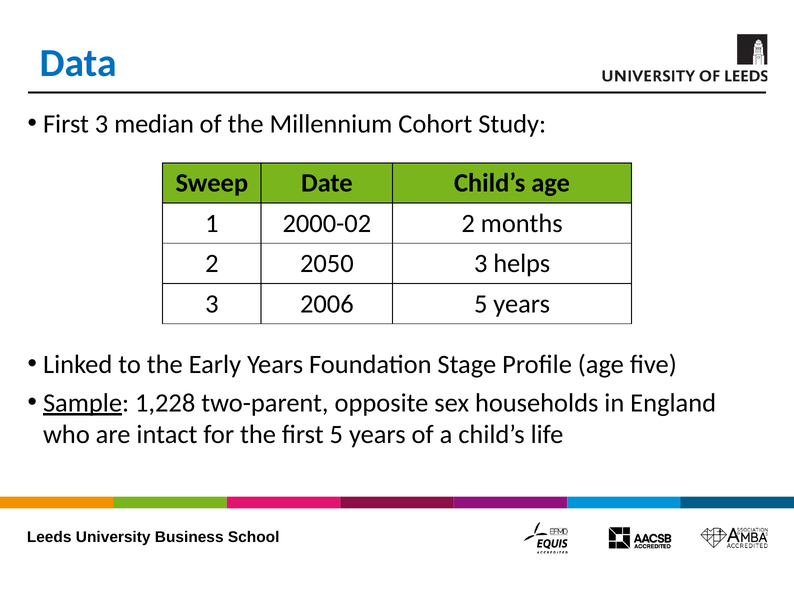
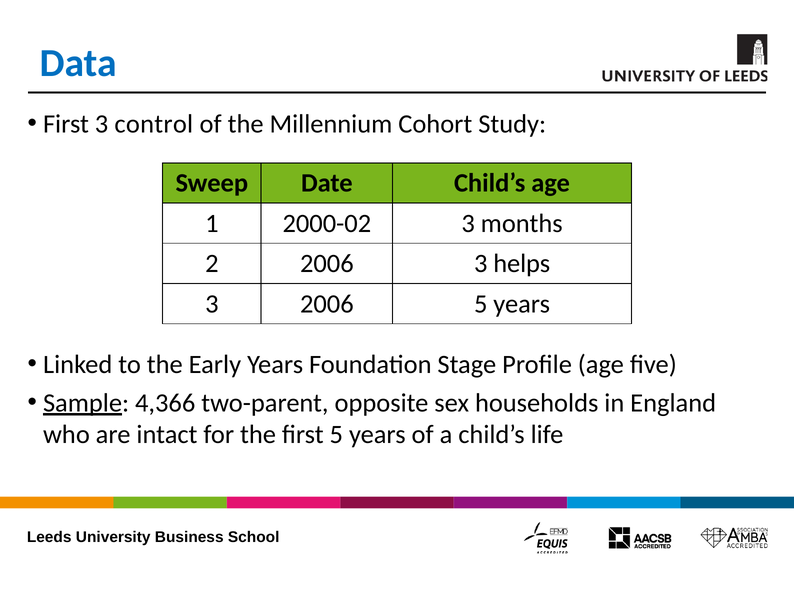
median: median -> control
2000-02 2: 2 -> 3
2 2050: 2050 -> 2006
1,228: 1,228 -> 4,366
